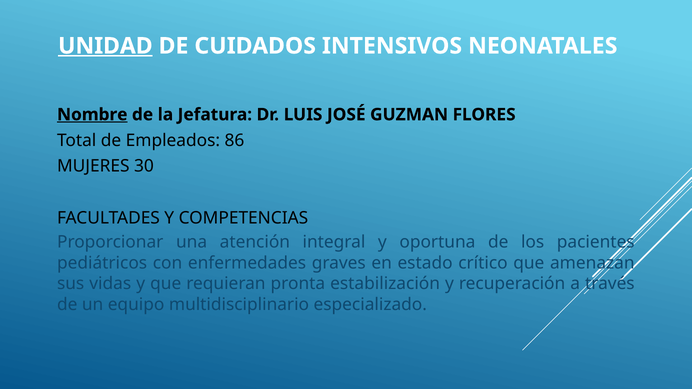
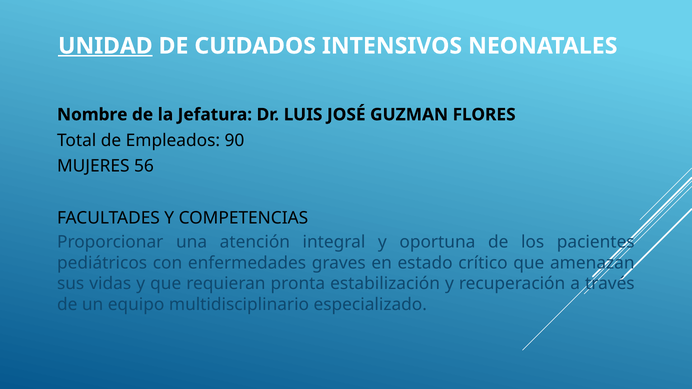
Nombre underline: present -> none
86: 86 -> 90
30: 30 -> 56
